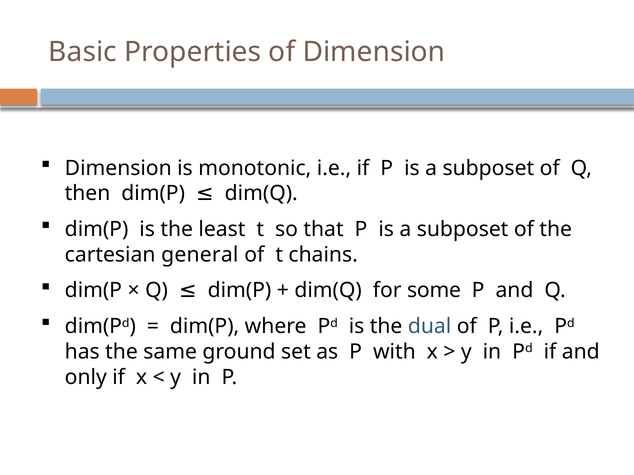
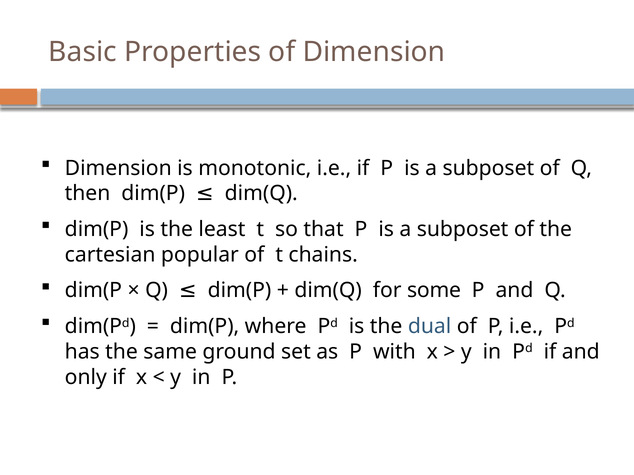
general: general -> popular
